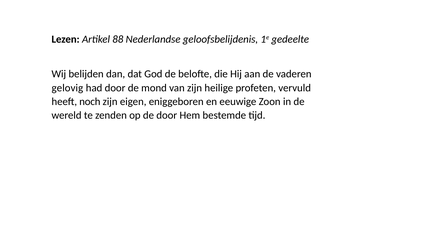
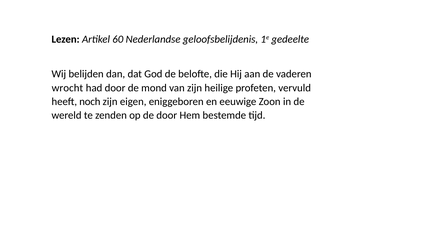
88: 88 -> 60
gelovig: gelovig -> wrocht
